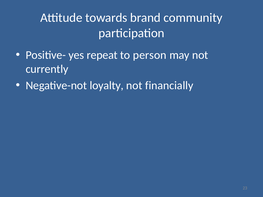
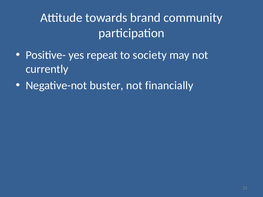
person: person -> society
loyalty: loyalty -> buster
